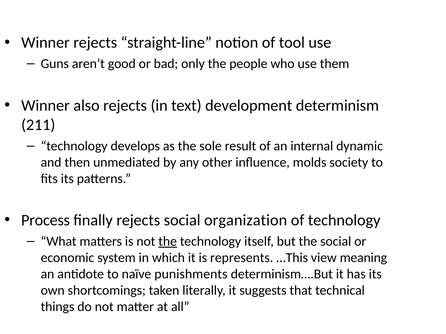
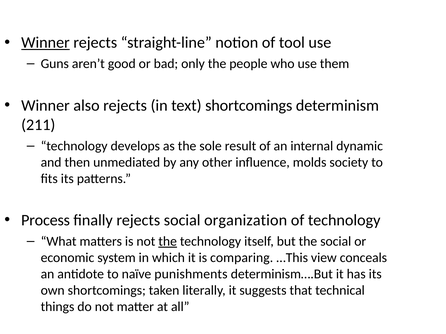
Winner at (45, 43) underline: none -> present
text development: development -> shortcomings
represents: represents -> comparing
meaning: meaning -> conceals
